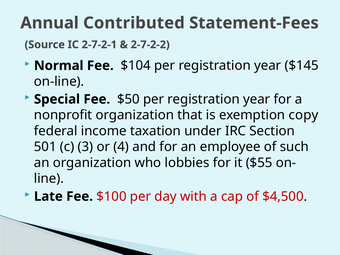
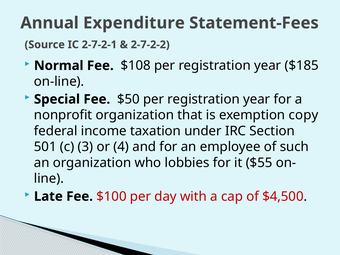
Contributed: Contributed -> Expenditure
$104: $104 -> $108
$145: $145 -> $185
